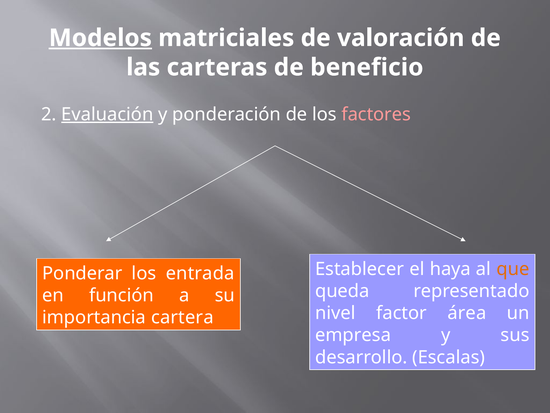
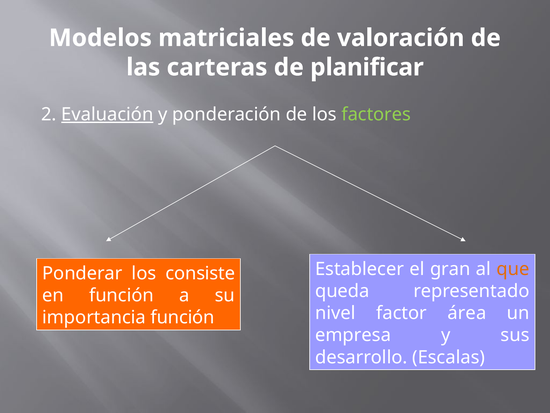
Modelos underline: present -> none
beneficio: beneficio -> planificar
factores colour: pink -> light green
haya: haya -> gran
entrada: entrada -> consiste
importancia cartera: cartera -> función
